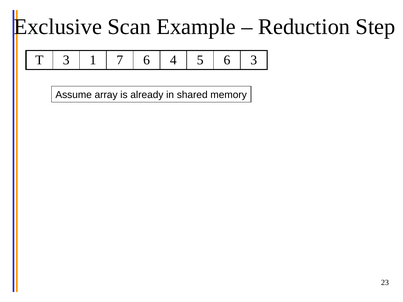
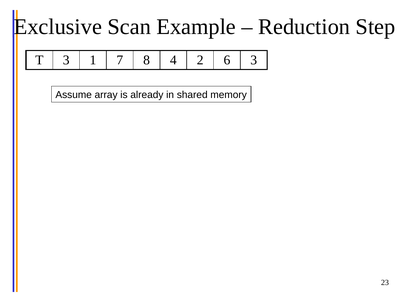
7 6: 6 -> 8
5: 5 -> 2
